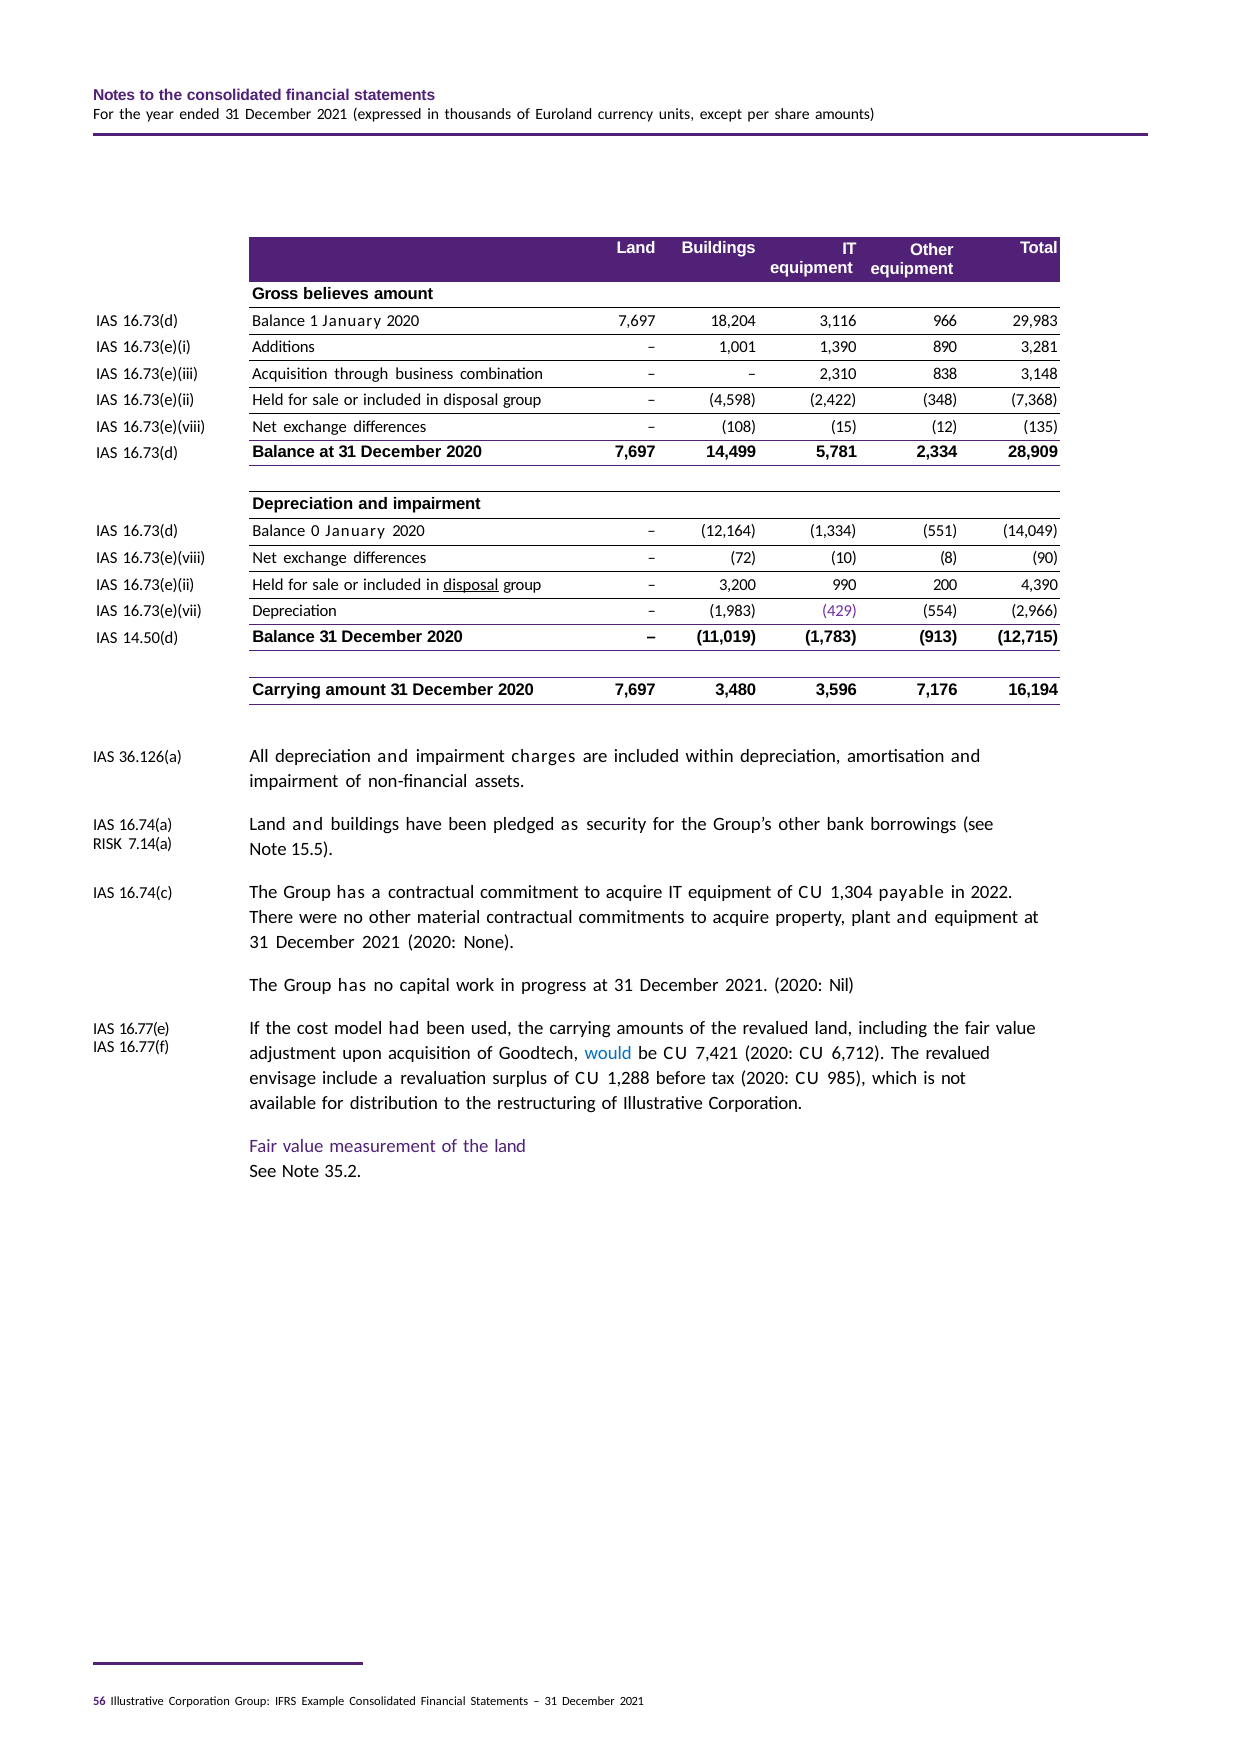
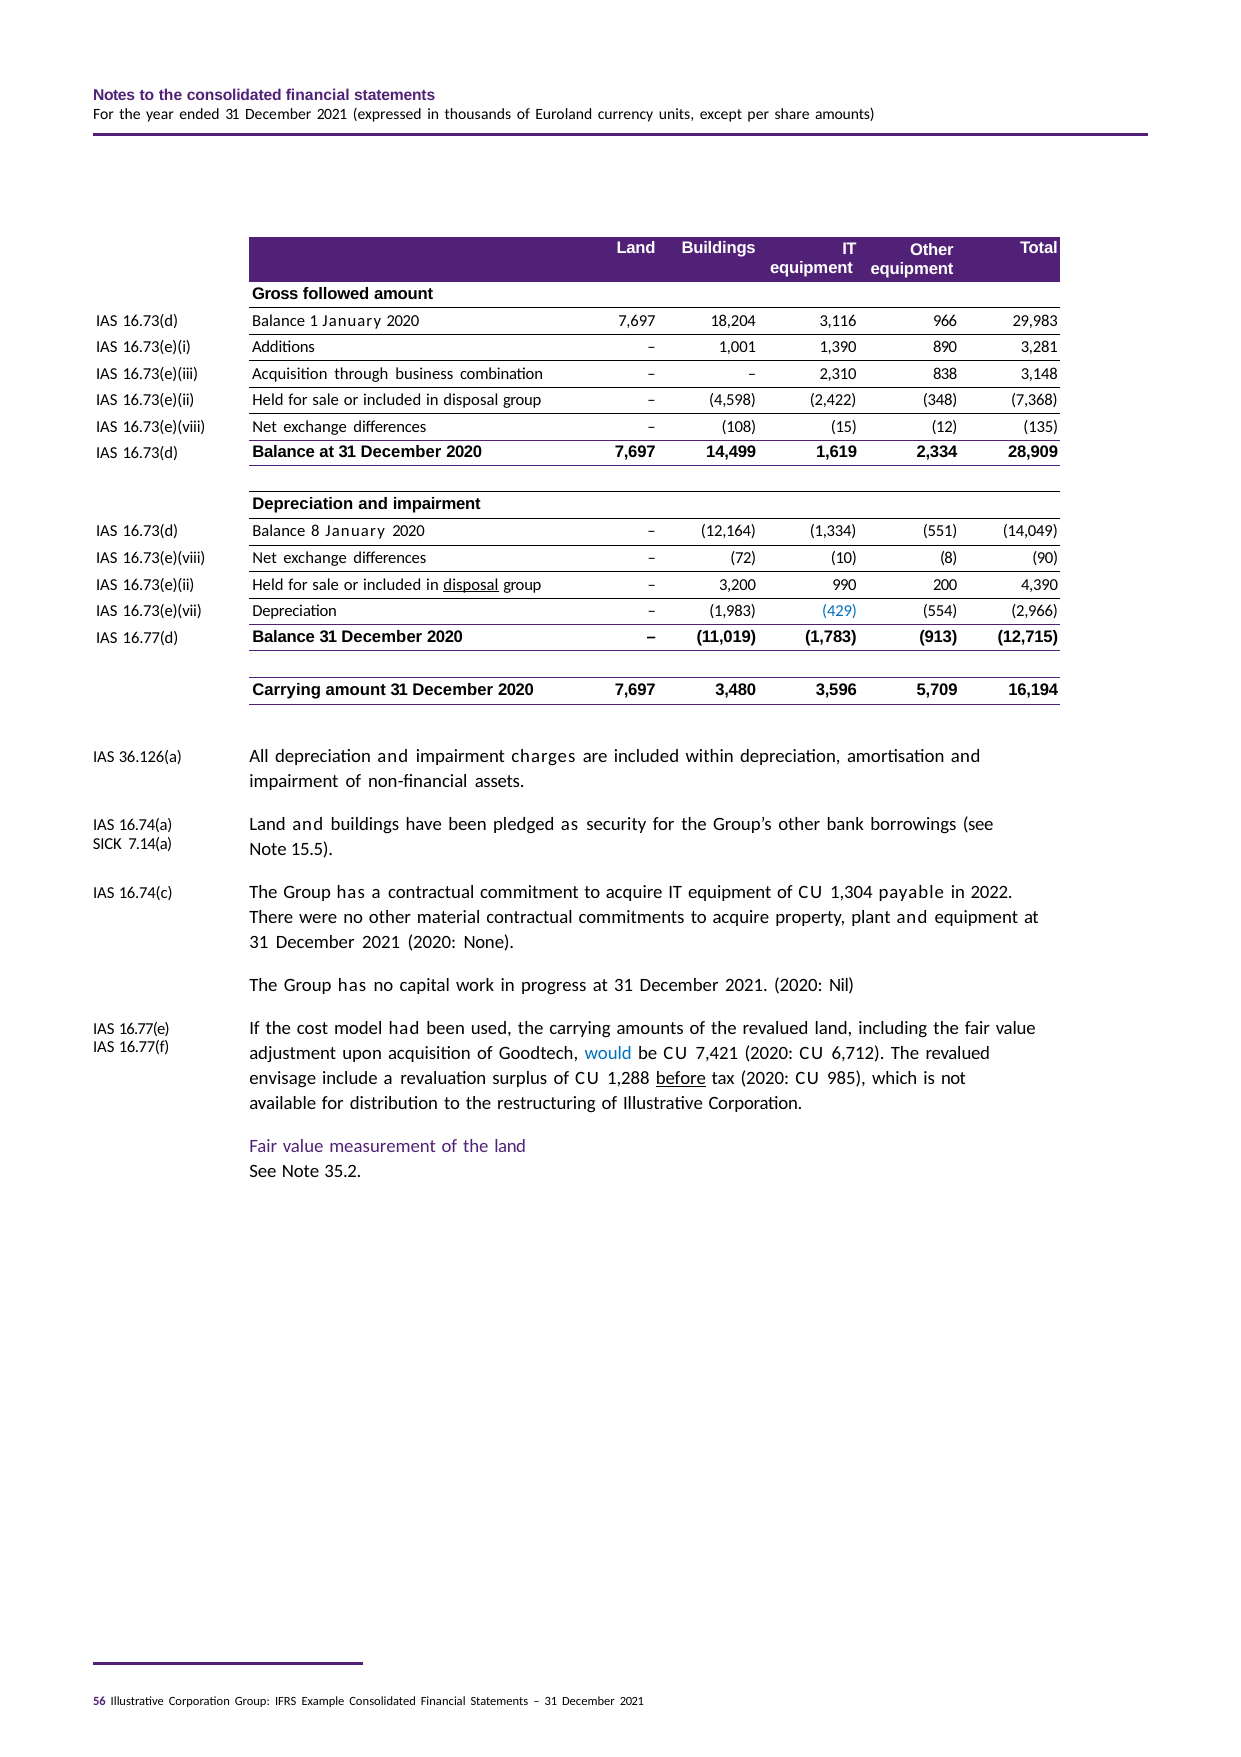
believes: believes -> followed
5,781: 5,781 -> 1,619
Balance 0: 0 -> 8
429 colour: purple -> blue
14.50(d: 14.50(d -> 16.77(d
7,176: 7,176 -> 5,709
RISK: RISK -> SICK
before underline: none -> present
